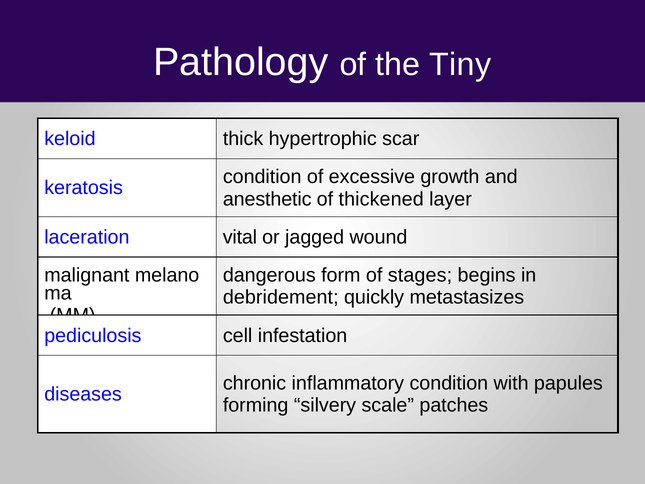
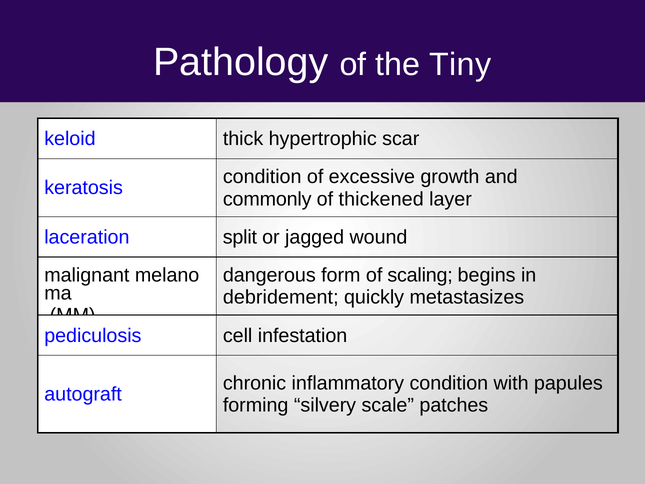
anesthetic: anesthetic -> commonly
vital: vital -> split
stages: stages -> scaling
diseases: diseases -> autograft
